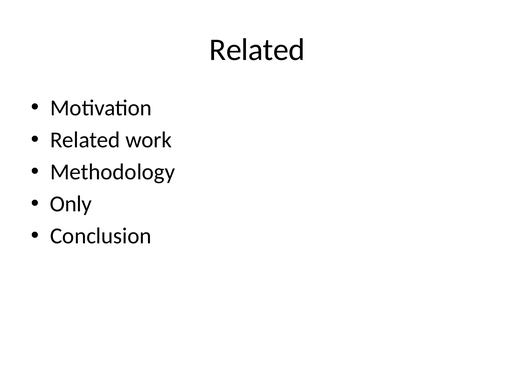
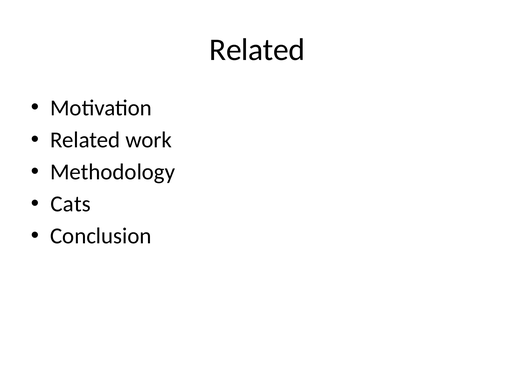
Only: Only -> Cats
